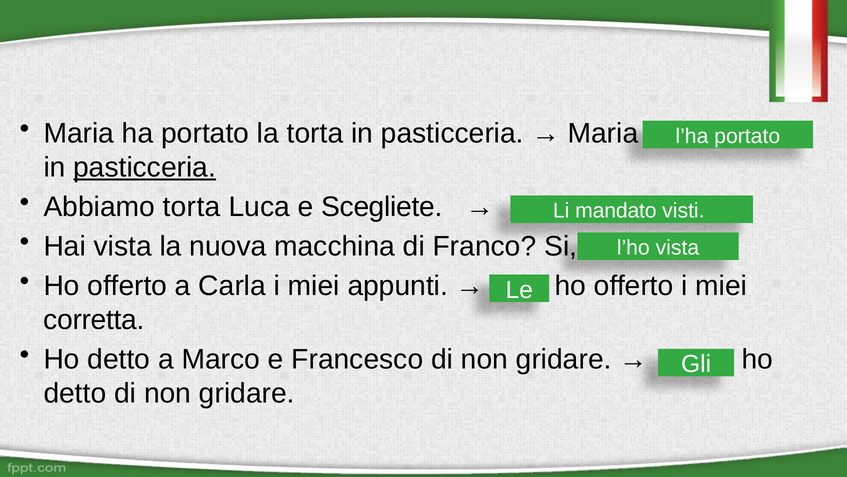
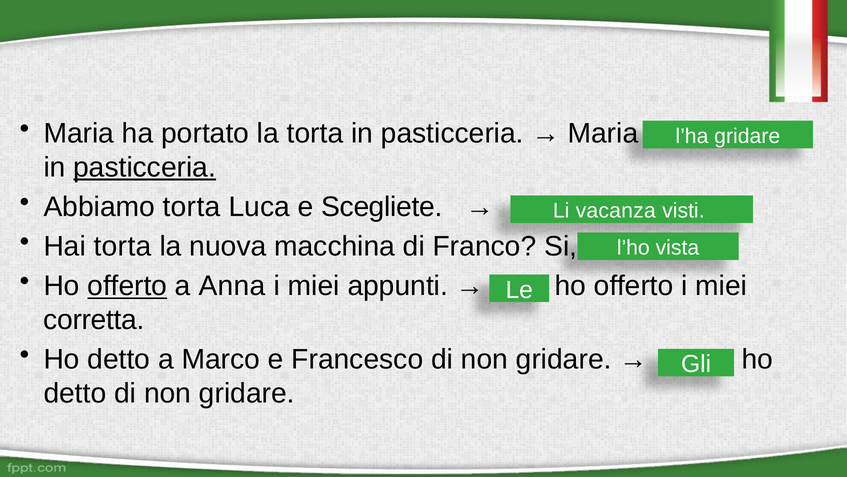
l’ha portato: portato -> gridare
mandato: mandato -> vacanza
Hai vista: vista -> torta
offerto at (127, 286) underline: none -> present
Carla: Carla -> Anna
